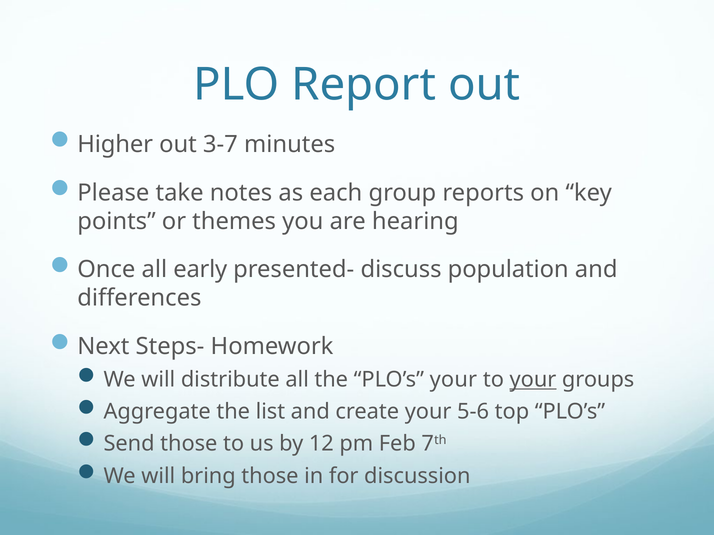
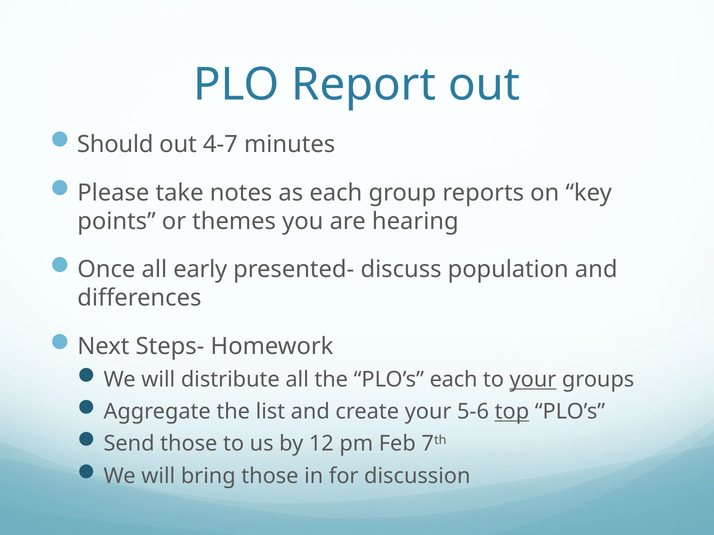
Higher: Higher -> Should
3-7: 3-7 -> 4-7
PLO’s your: your -> each
top underline: none -> present
